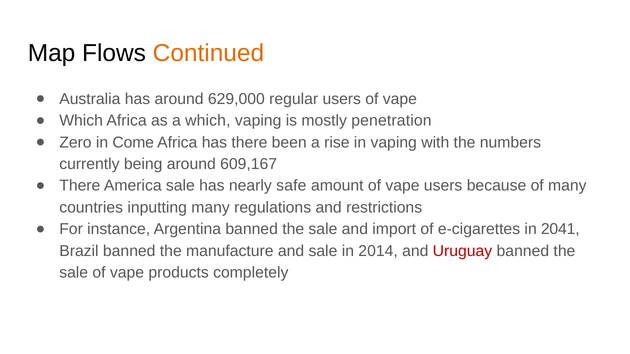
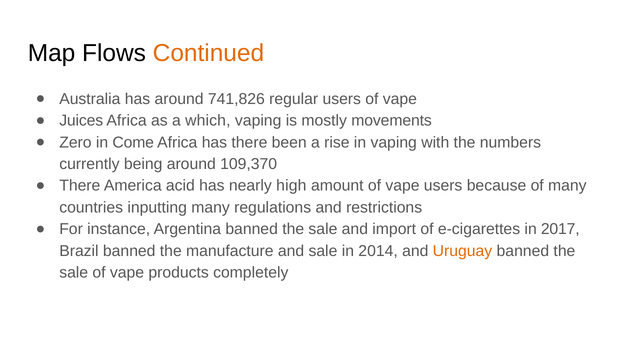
629,000: 629,000 -> 741,826
Which at (81, 121): Which -> Juices
penetration: penetration -> movements
609,167: 609,167 -> 109,370
America sale: sale -> acid
safe: safe -> high
2041: 2041 -> 2017
Uruguay colour: red -> orange
